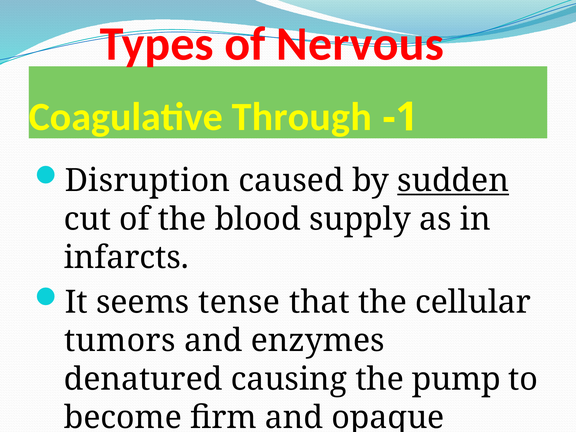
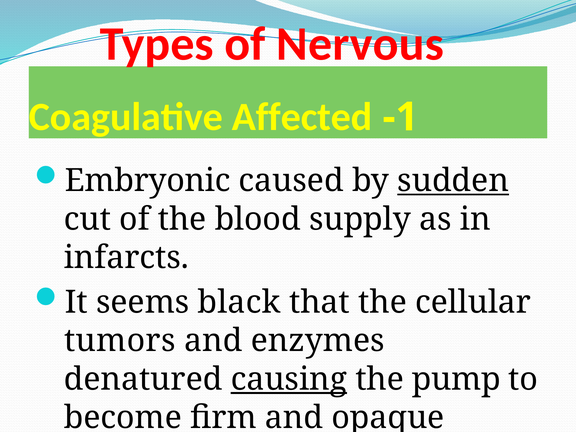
Through: Through -> Affected
Disruption: Disruption -> Embryonic
tense: tense -> black
causing underline: none -> present
